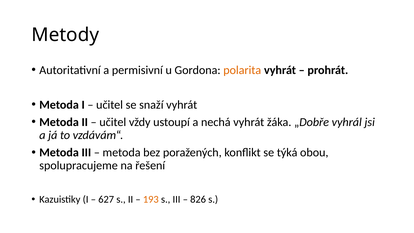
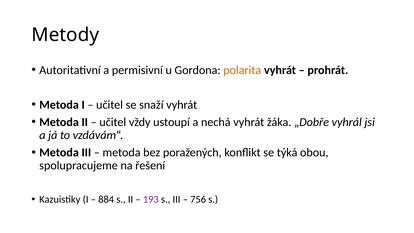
627: 627 -> 884
193 colour: orange -> purple
826: 826 -> 756
